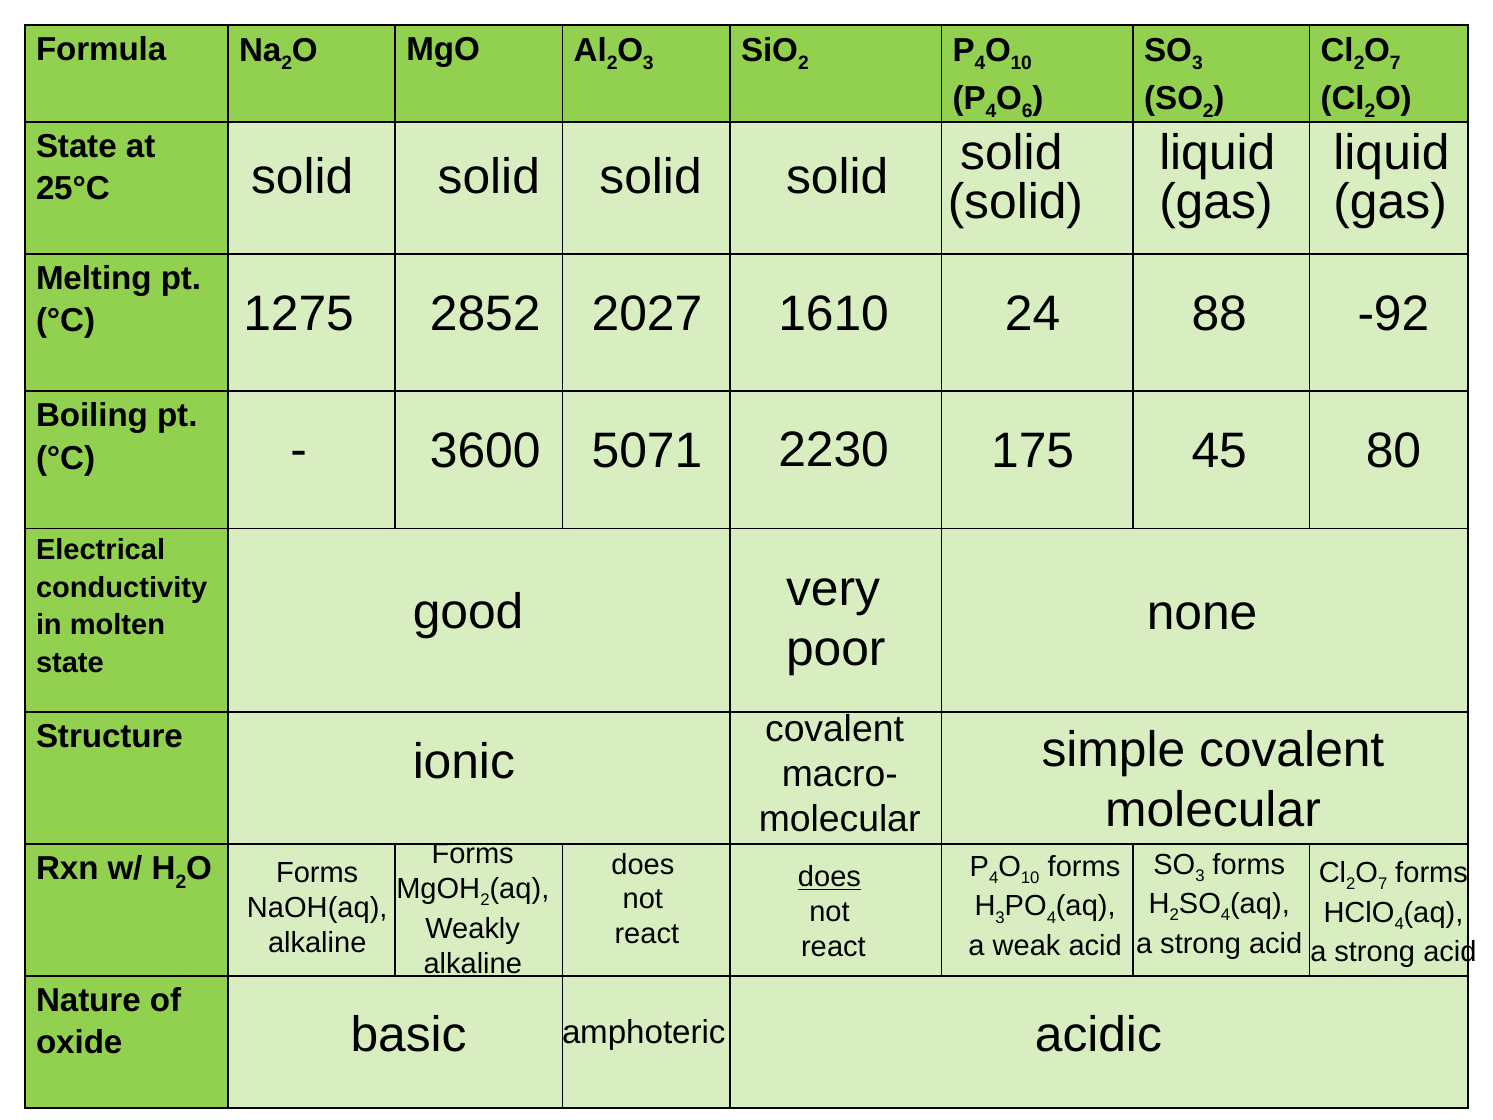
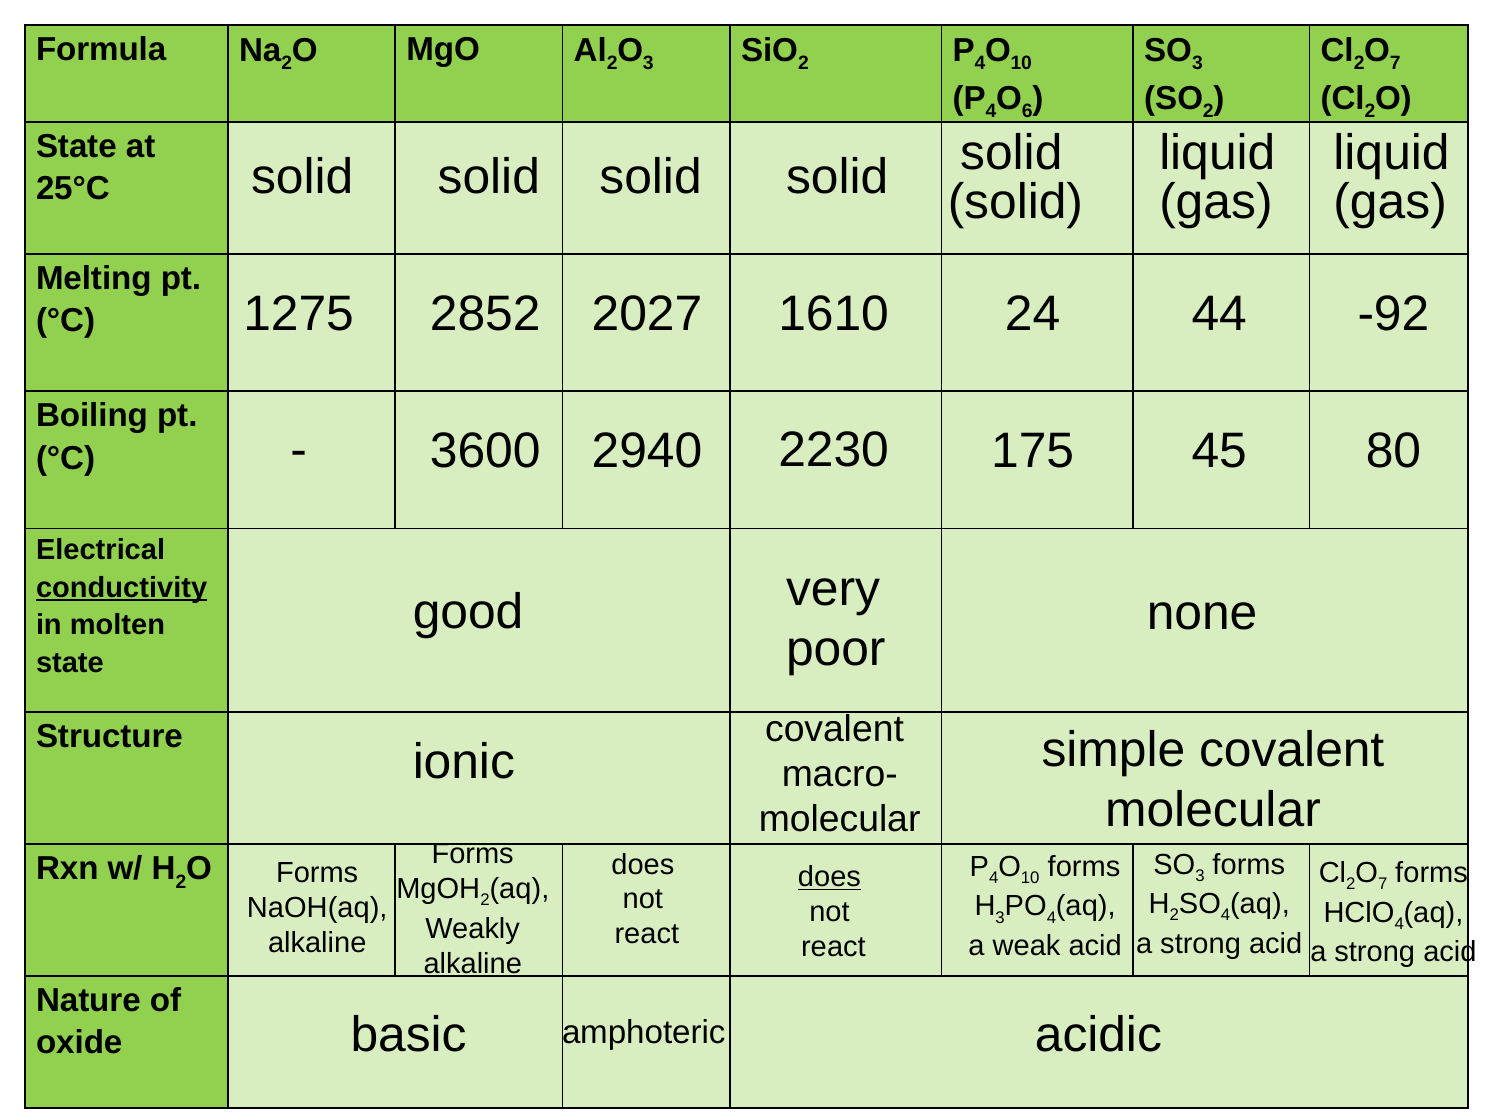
88: 88 -> 44
5071: 5071 -> 2940
conductivity underline: none -> present
